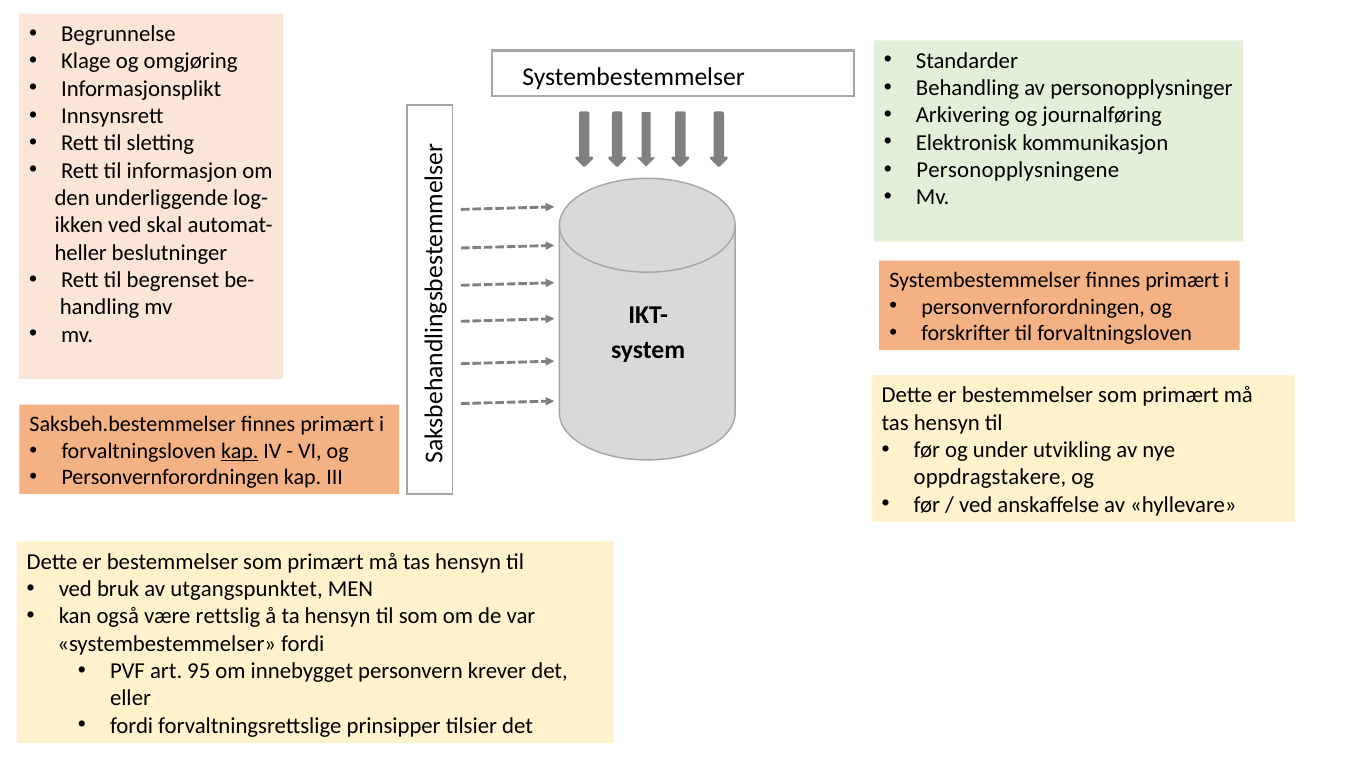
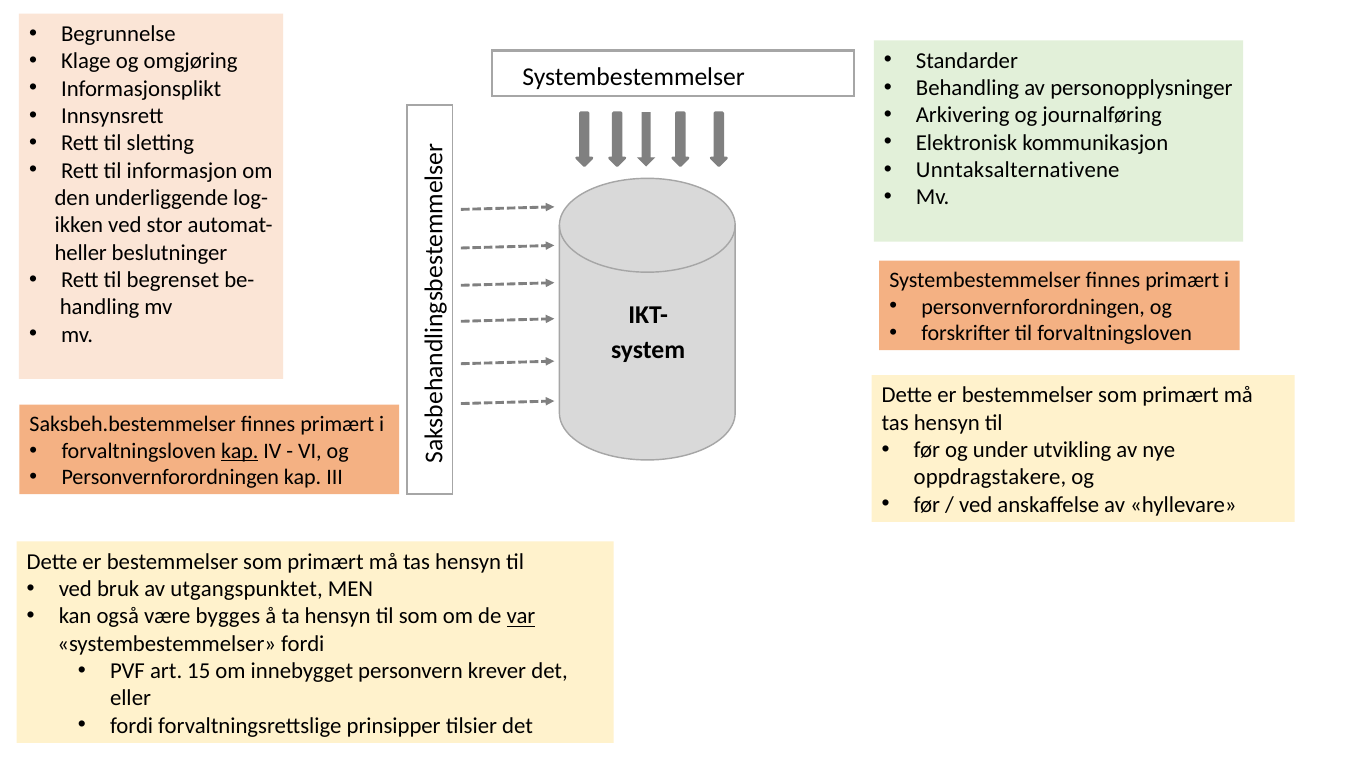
Personopplysningene: Personopplysningene -> Unntaksalternativene
skal: skal -> stor
rettslig: rettslig -> bygges
var underline: none -> present
95: 95 -> 15
